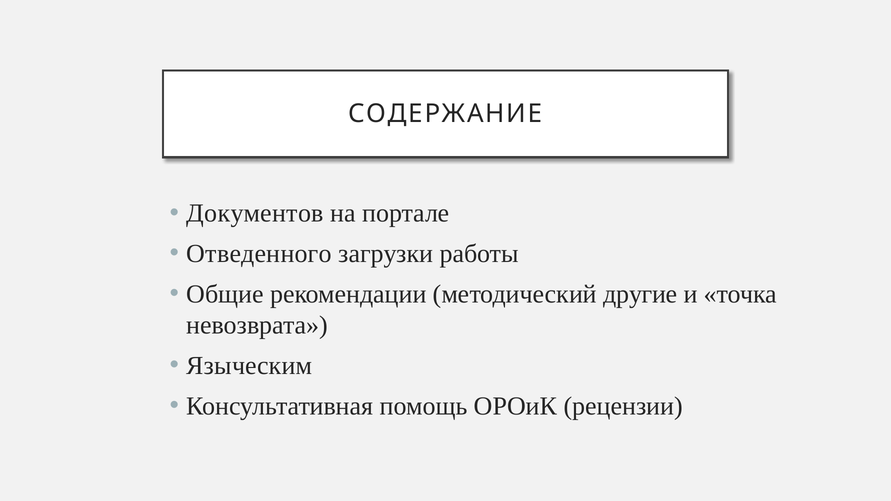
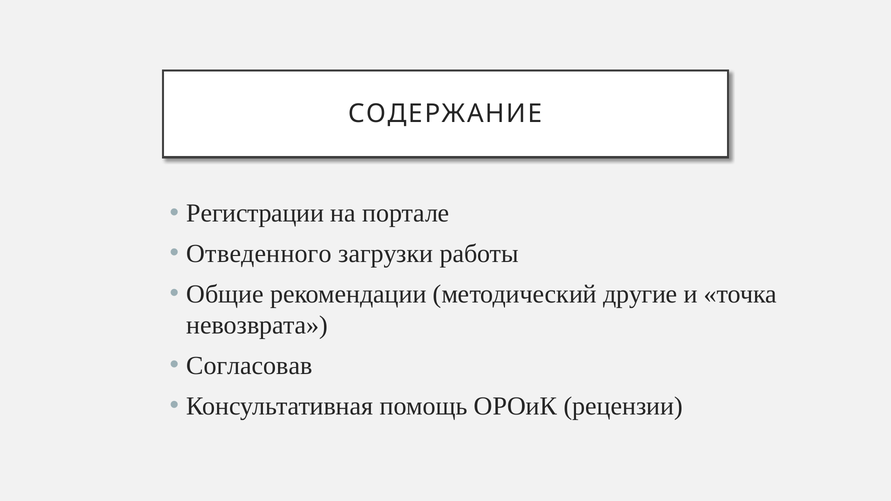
Документов: Документов -> Регистрации
Языческим: Языческим -> Согласовав
